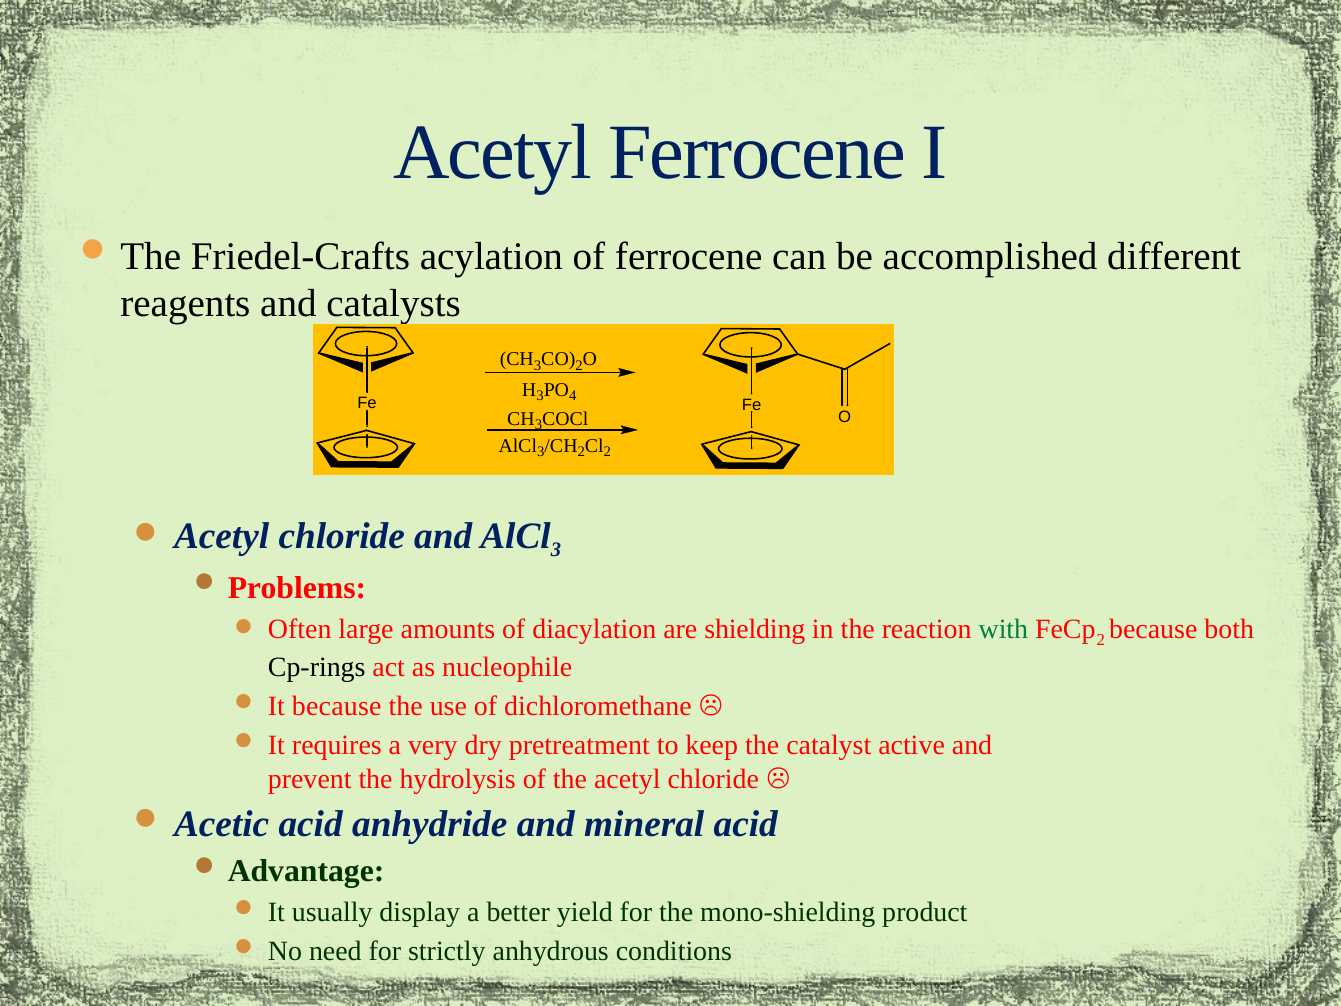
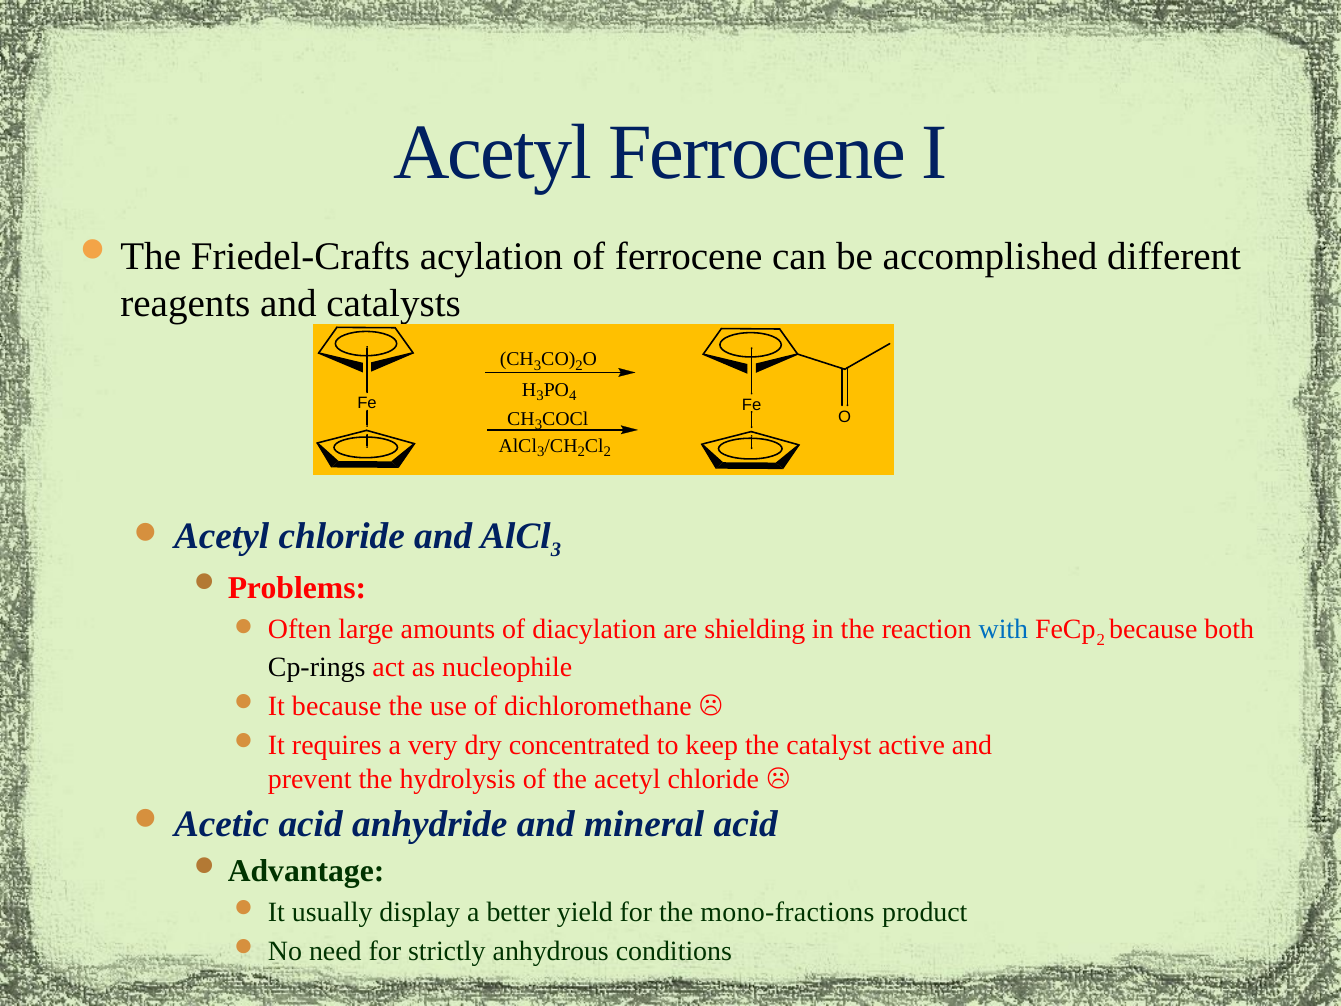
with colour: green -> blue
pretreatment: pretreatment -> concentrated
mono-shielding: mono-shielding -> mono-fractions
